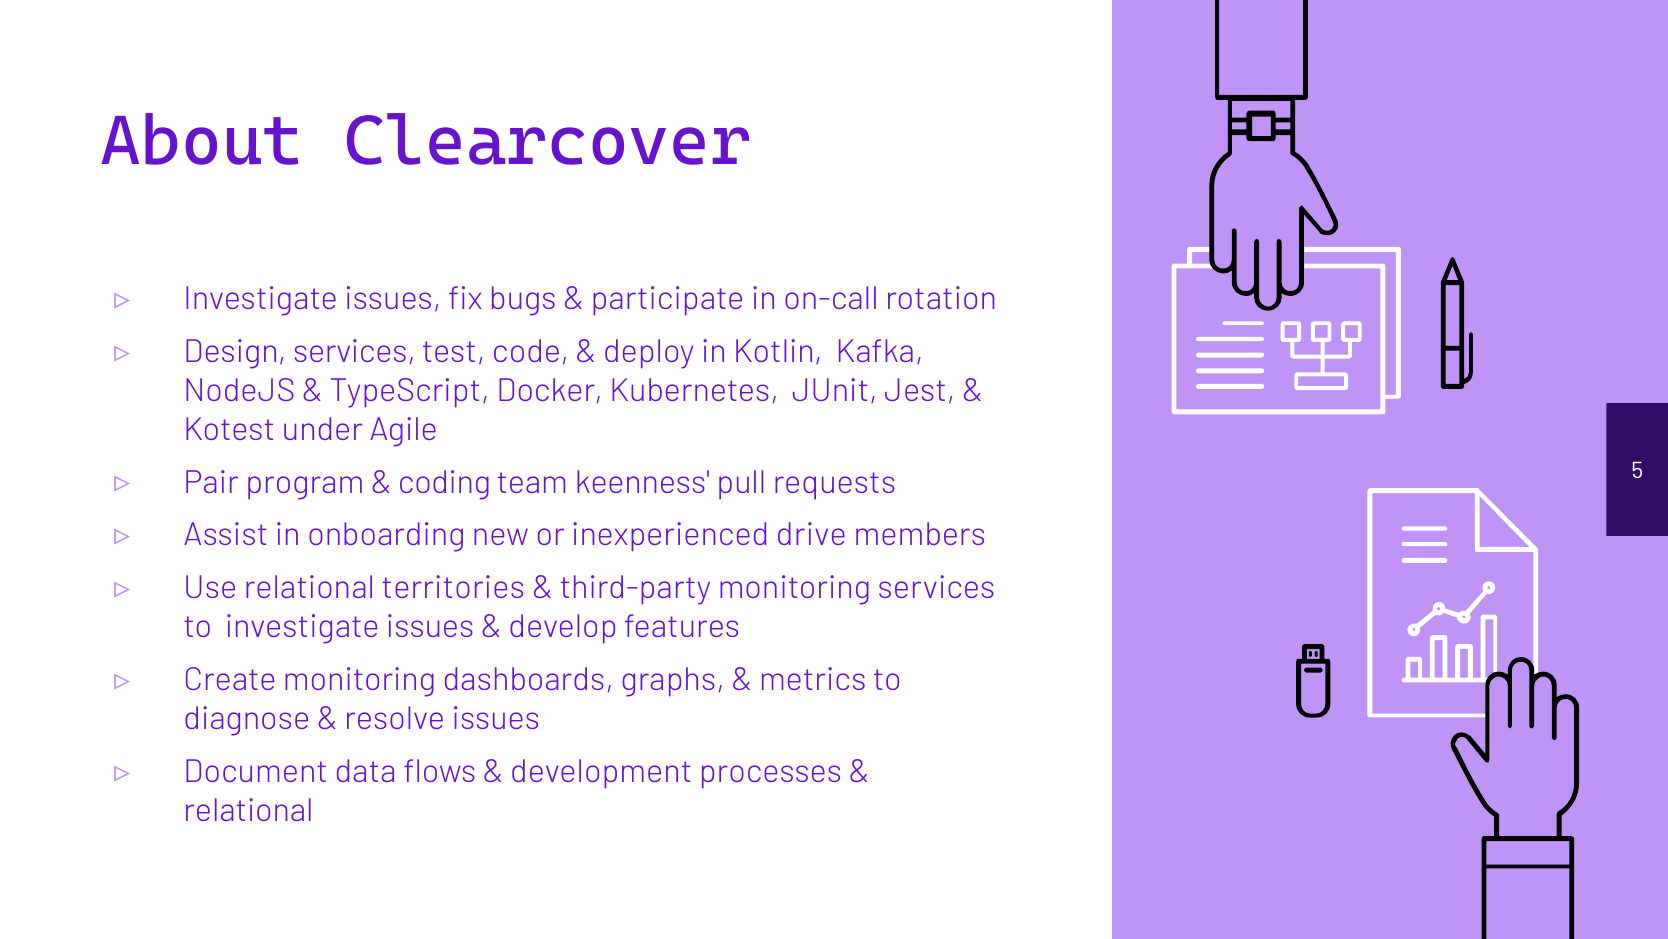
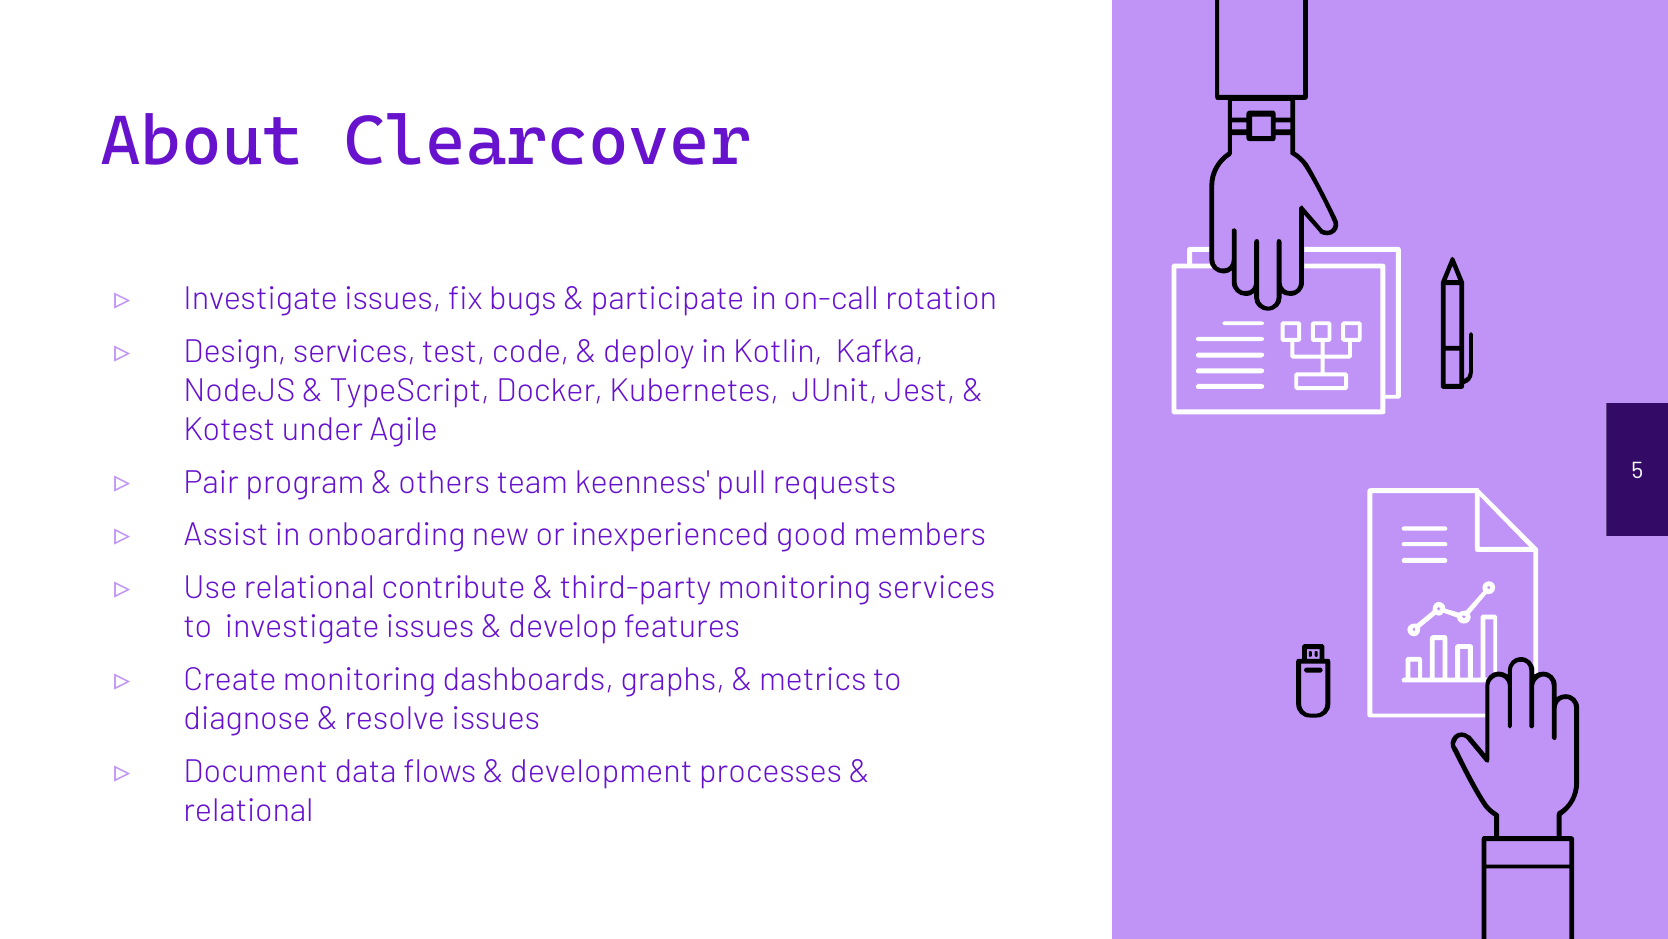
coding: coding -> others
drive: drive -> good
territories: territories -> contribute
